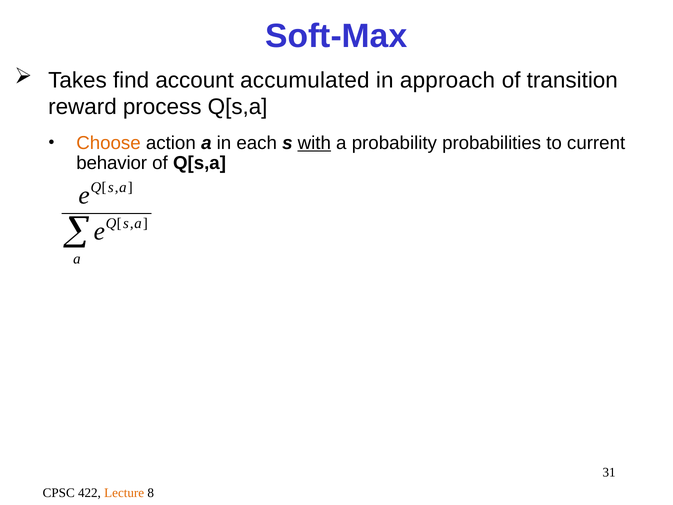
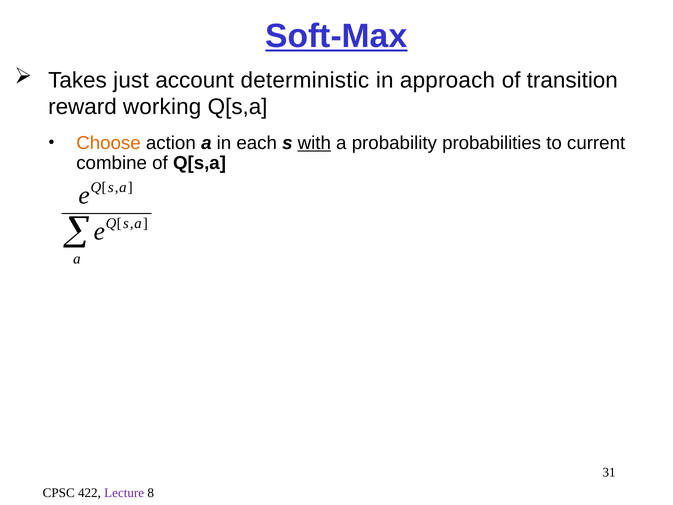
Soft-Max underline: none -> present
find: find -> just
accumulated: accumulated -> deterministic
process: process -> working
behavior: behavior -> combine
Lecture colour: orange -> purple
